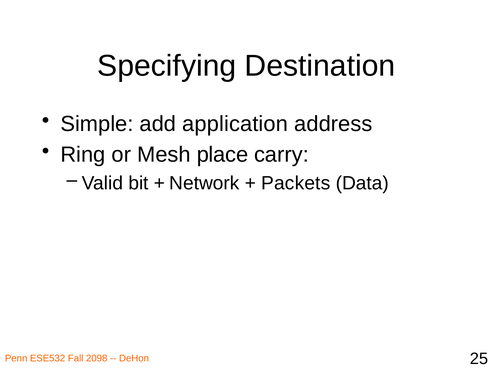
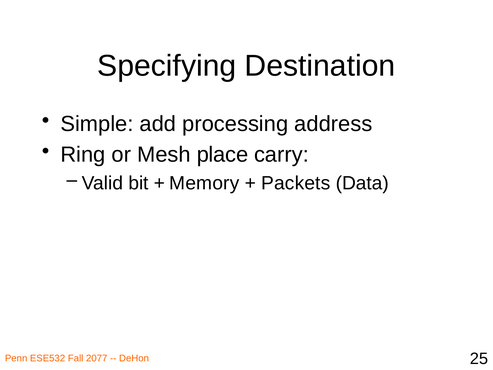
application: application -> processing
Network: Network -> Memory
2098: 2098 -> 2077
